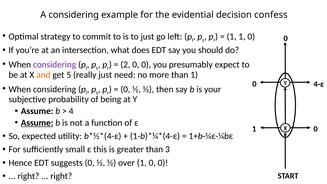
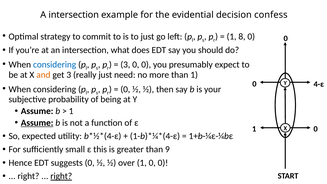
A considering: considering -> intersection
1 1: 1 -> 8
considering at (55, 65) colour: purple -> blue
2 at (125, 65): 2 -> 3
get 5: 5 -> 3
4 at (71, 111): 4 -> 1
3: 3 -> 9
right at (61, 176) underline: none -> present
